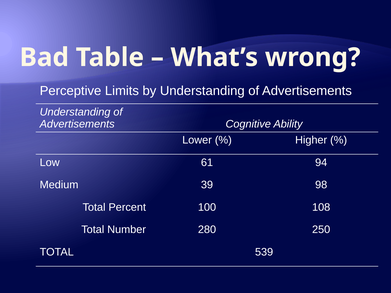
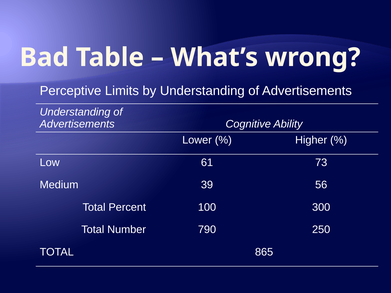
94: 94 -> 73
98: 98 -> 56
108: 108 -> 300
280: 280 -> 790
539: 539 -> 865
